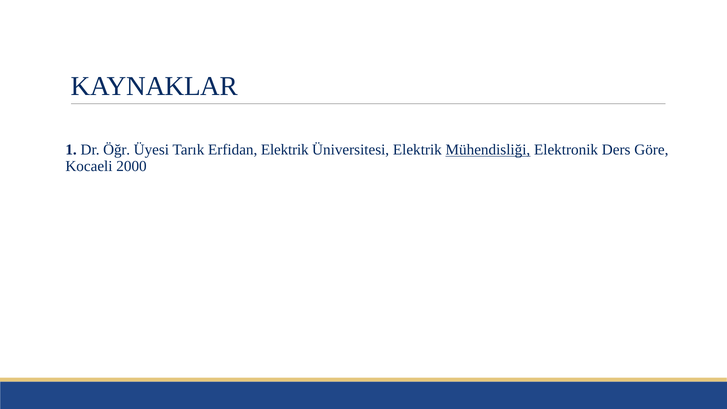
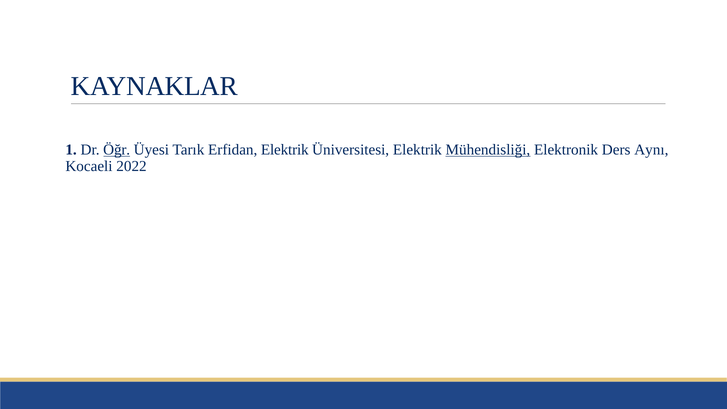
Öğr underline: none -> present
Göre: Göre -> Aynı
2000: 2000 -> 2022
